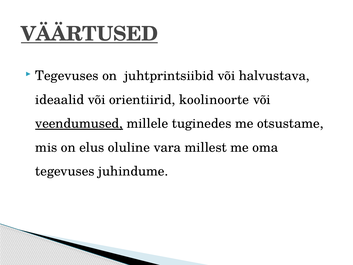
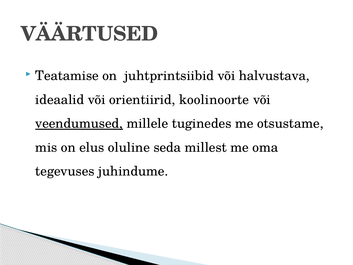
VÄÄRTUSED underline: present -> none
Tegevuses at (67, 76): Tegevuses -> Teatamise
vara: vara -> seda
